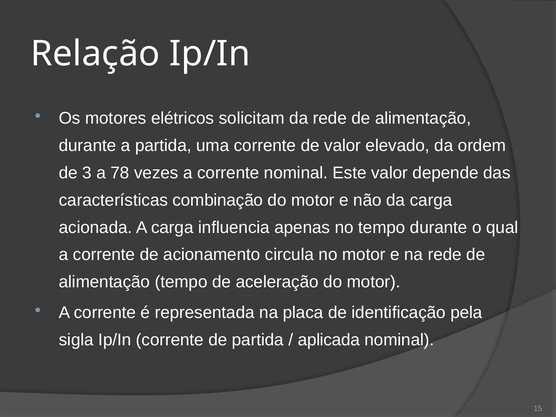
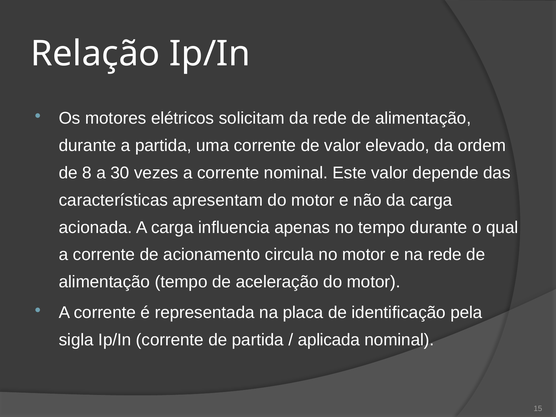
3: 3 -> 8
78: 78 -> 30
combinação: combinação -> apresentam
